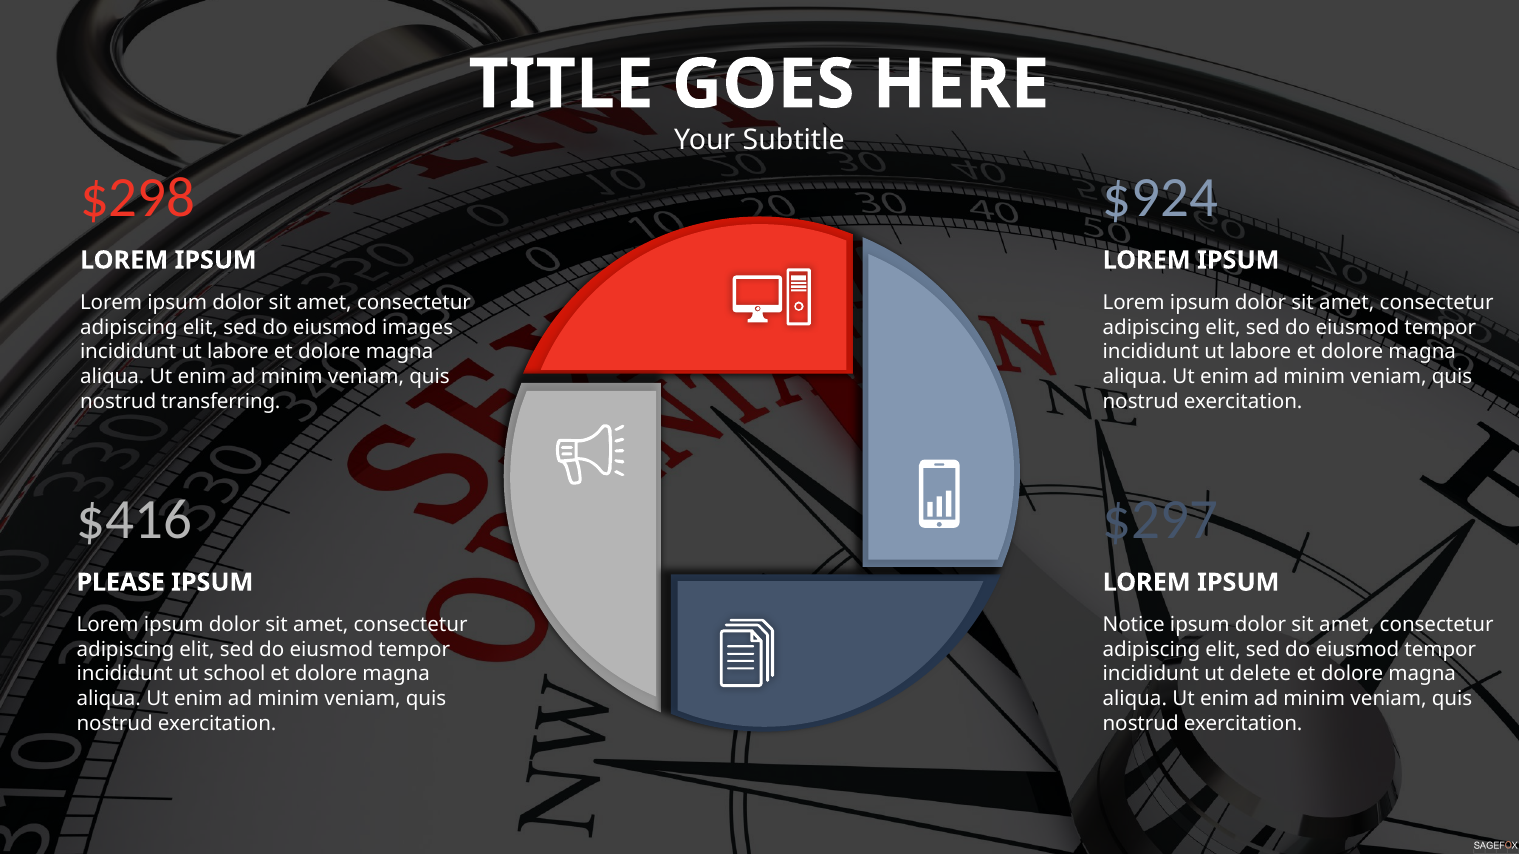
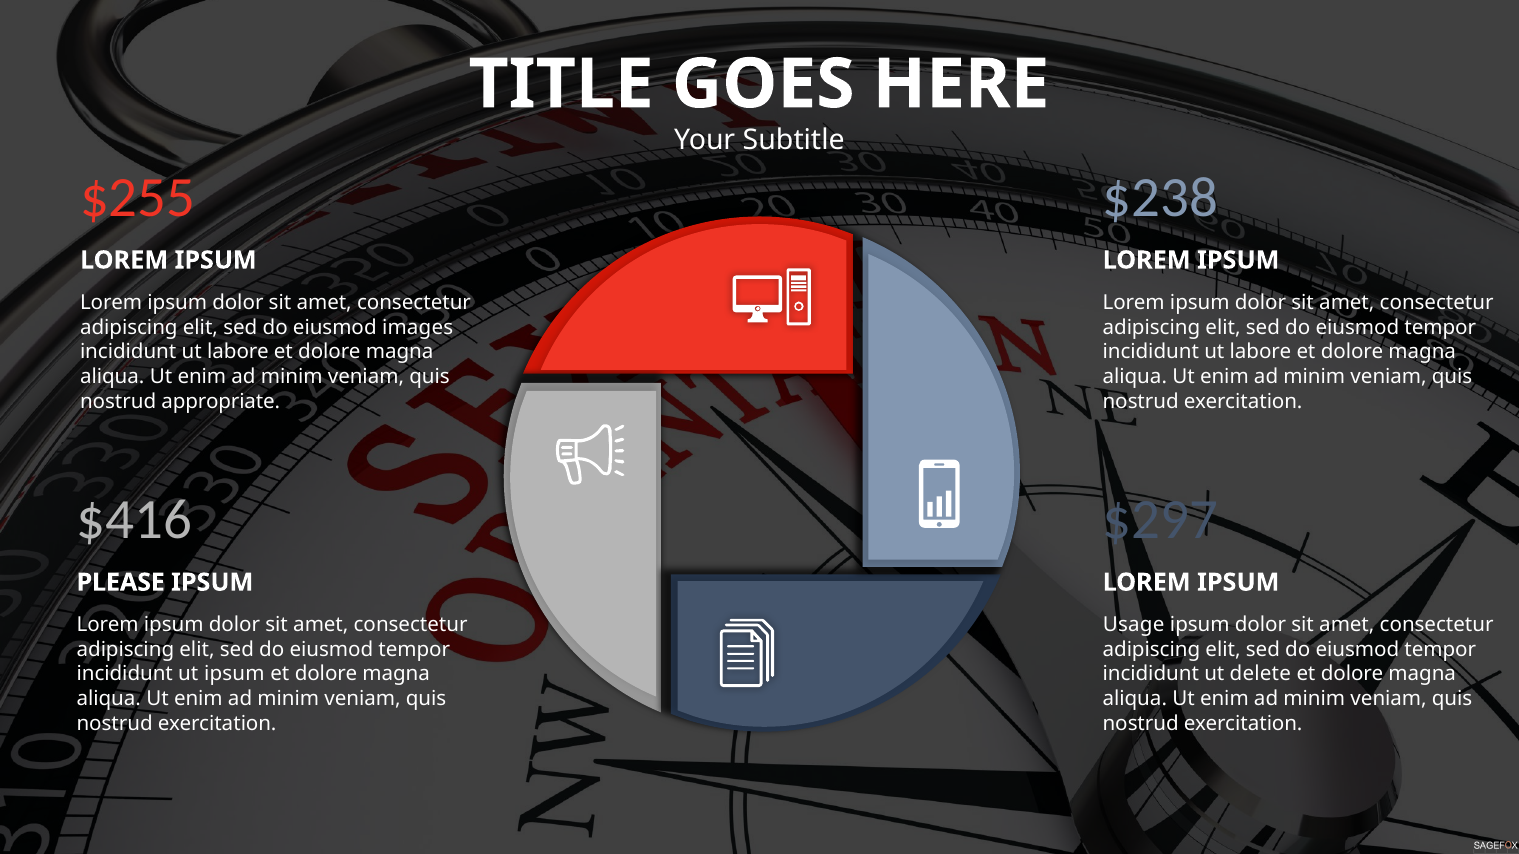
$298: $298 -> $255
$924: $924 -> $238
transferring: transferring -> appropriate
Notice: Notice -> Usage
ut school: school -> ipsum
